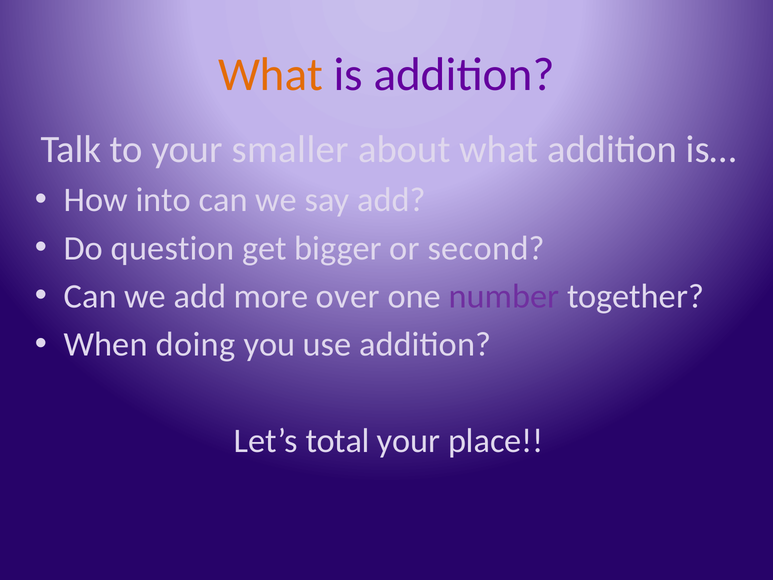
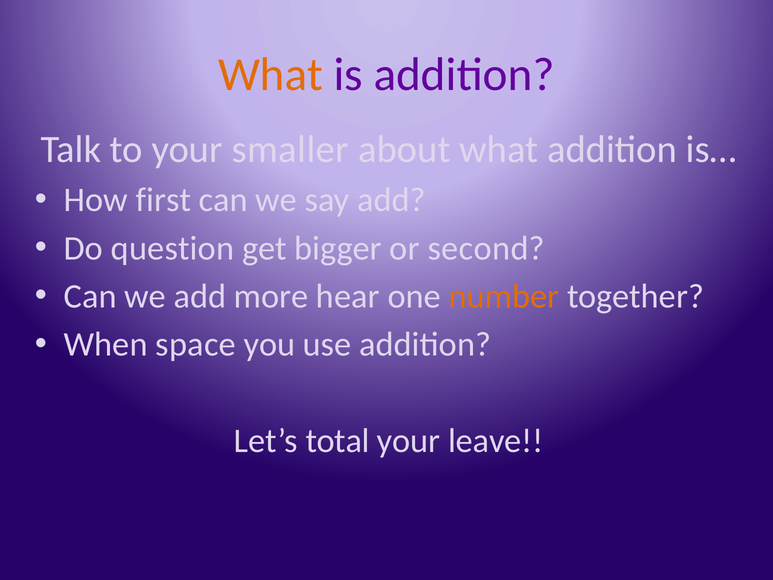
into: into -> first
over: over -> hear
number colour: purple -> orange
doing: doing -> space
place: place -> leave
